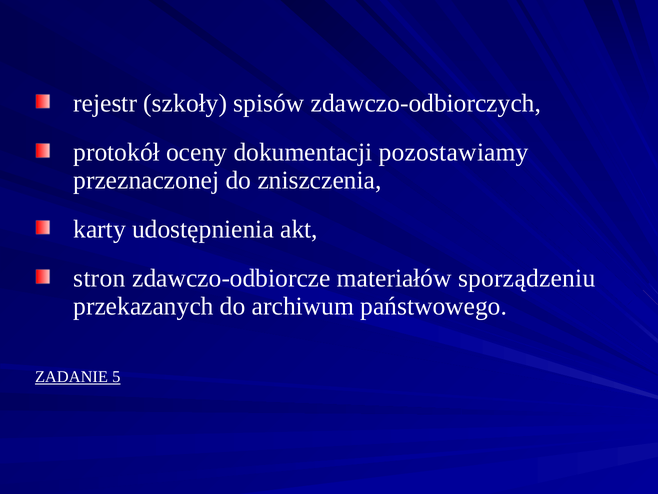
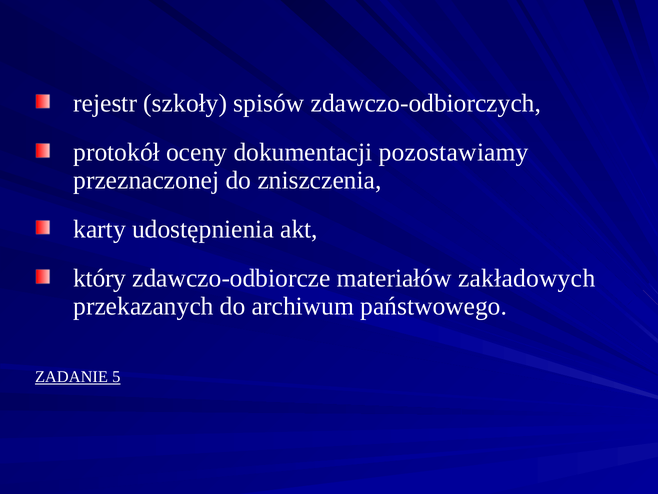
stron: stron -> który
sporządzeniu: sporządzeniu -> zakładowych
